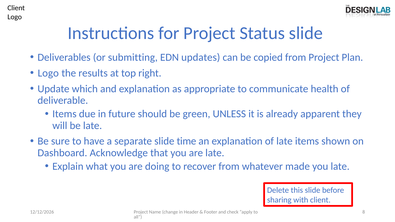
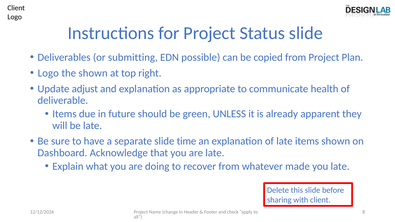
updates: updates -> possible
the results: results -> shown
which: which -> adjust
